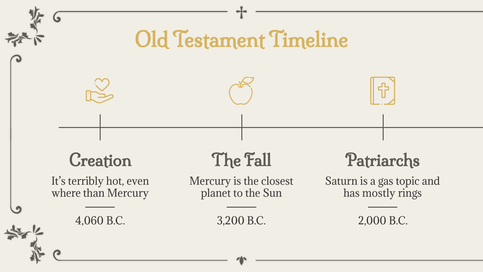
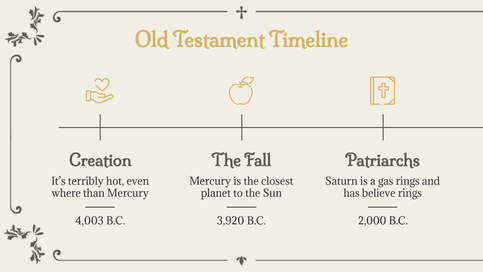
gas topic: topic -> rings
mostly: mostly -> believe
4,060: 4,060 -> 4,003
3,200: 3,200 -> 3,920
